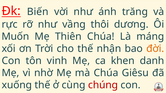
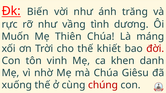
thôi: thôi -> tình
nhận: nhận -> khiết
đời colour: orange -> red
